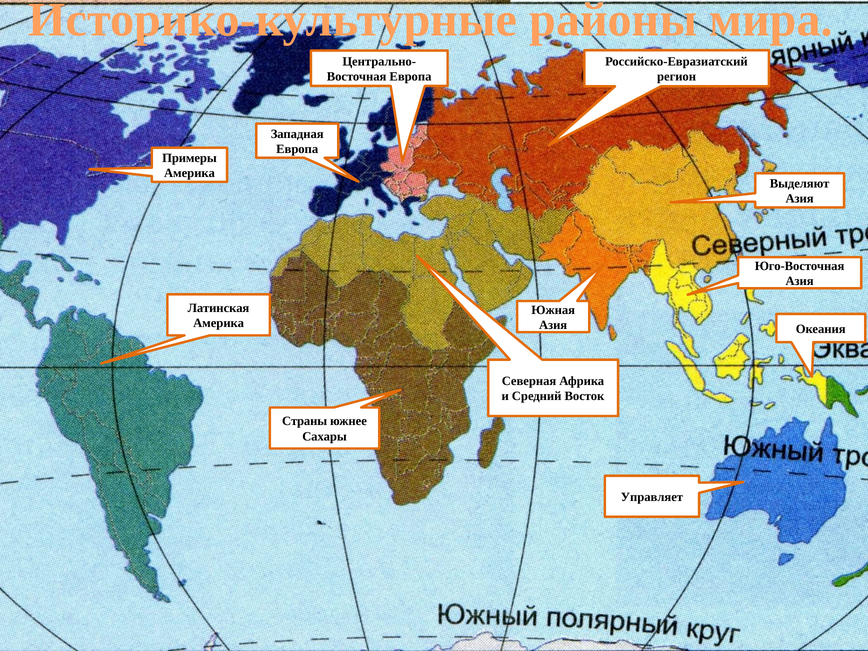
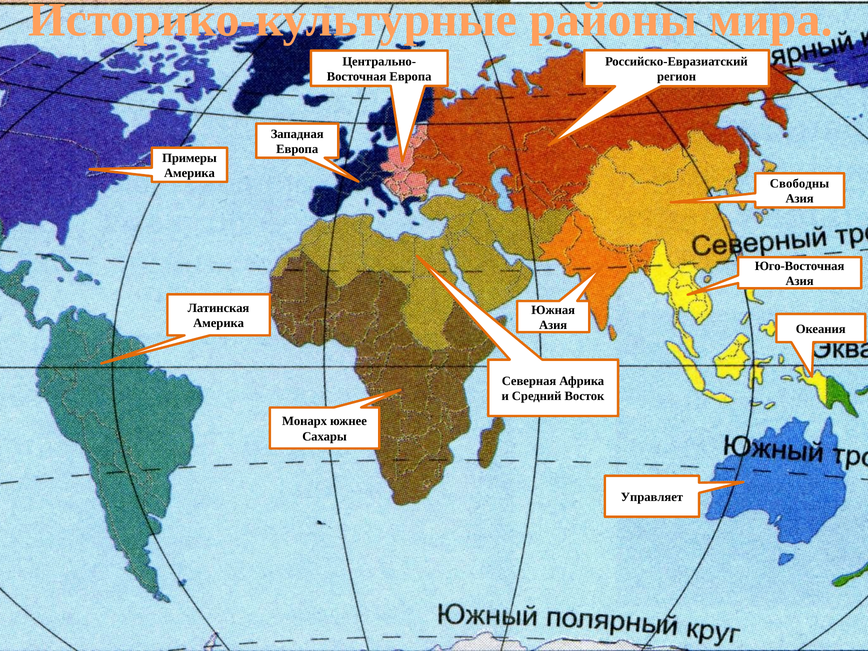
Выделяют: Выделяют -> Свободны
Страны: Страны -> Монарх
